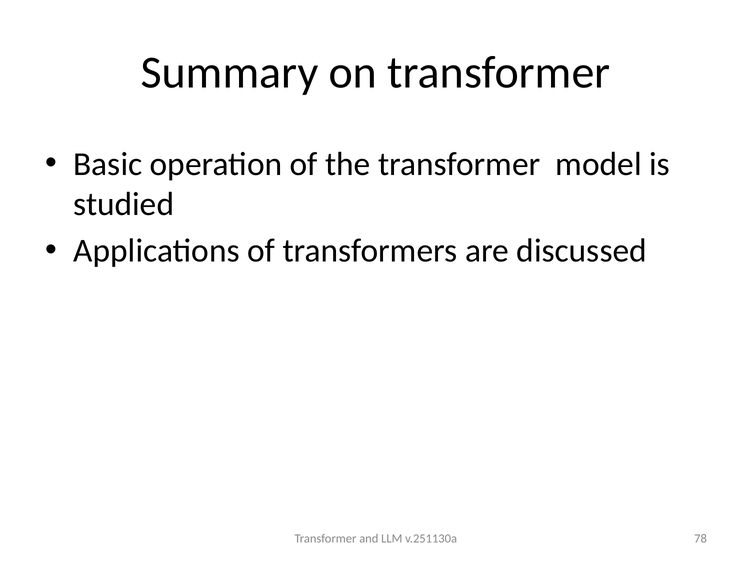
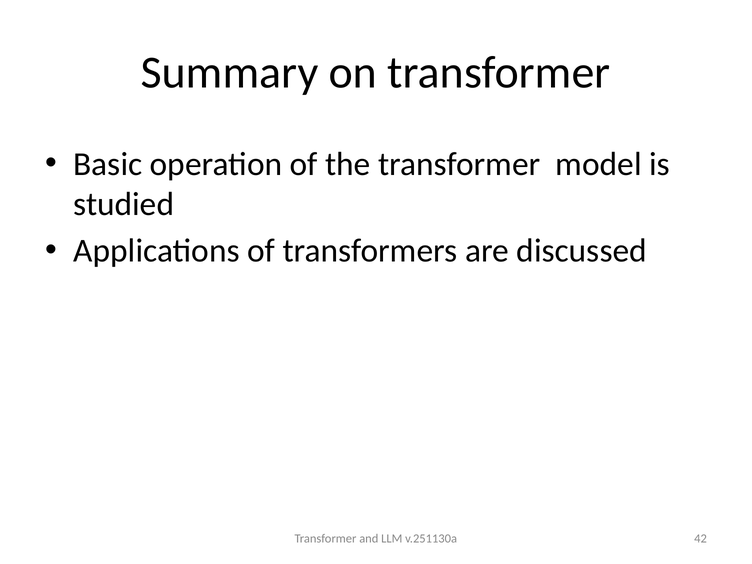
78: 78 -> 42
